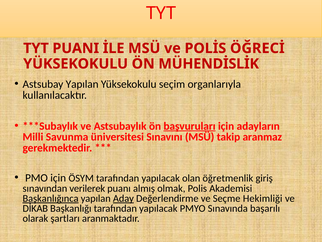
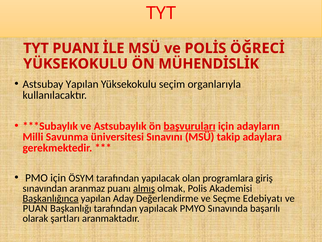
aranmaz: aranmaz -> adaylara
öğretmenlik: öğretmenlik -> programlara
verilerek: verilerek -> aranmaz
almış underline: none -> present
Aday underline: present -> none
Hekimliği: Hekimliği -> Edebiyatı
DİKAB at (35, 208): DİKAB -> PUAN
